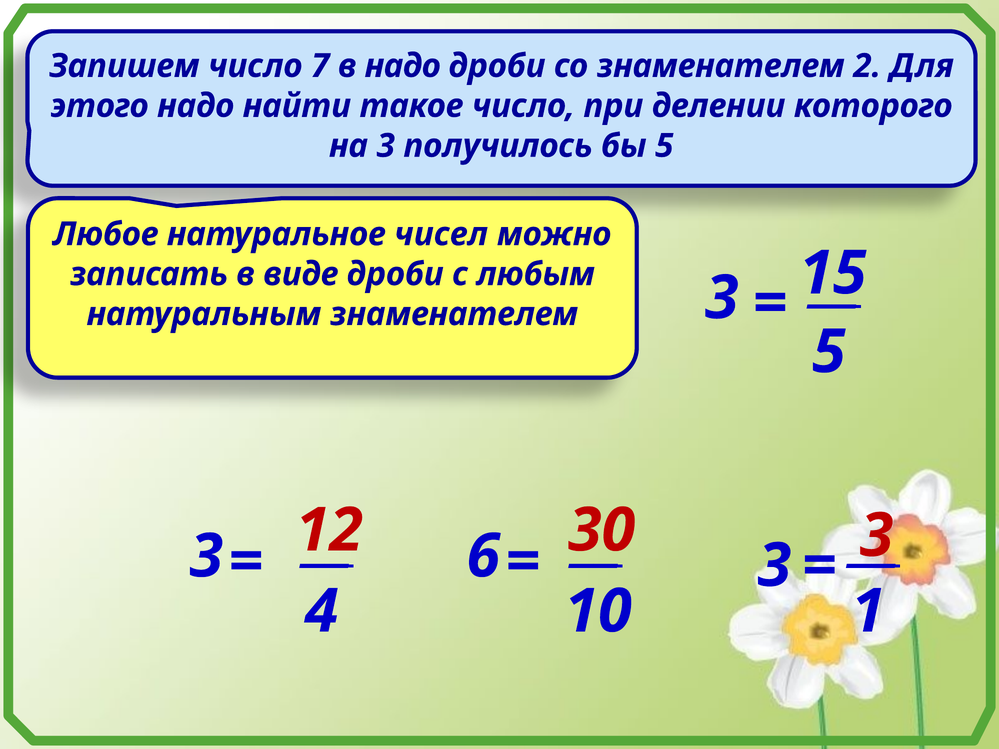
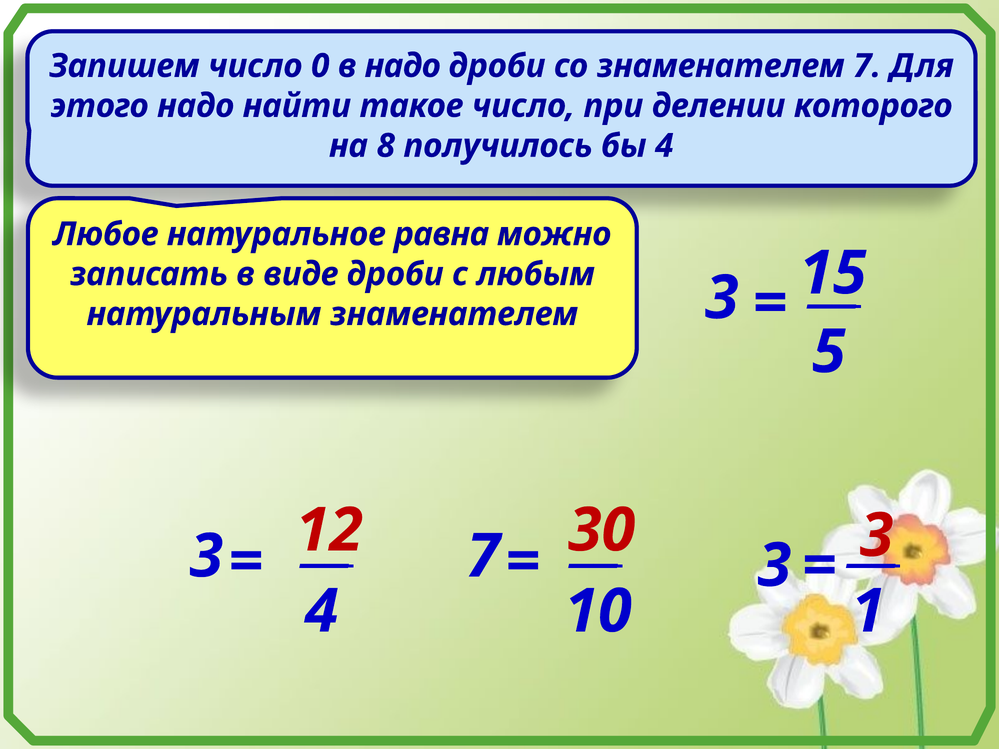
7: 7 -> 0
знаменателем 2: 2 -> 7
на 3: 3 -> 8
бы 5: 5 -> 4
чисел: чисел -> равна
6 at (483, 557): 6 -> 7
